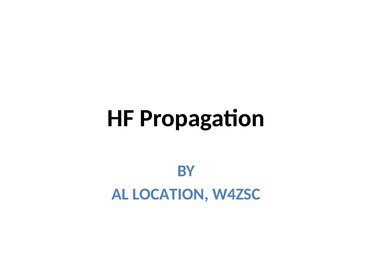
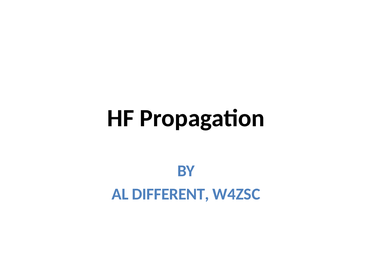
LOCATION: LOCATION -> DIFFERENT
